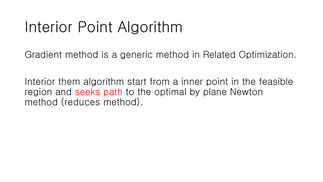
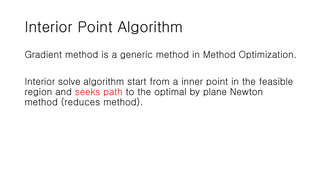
in Related: Related -> Method
them: them -> solve
